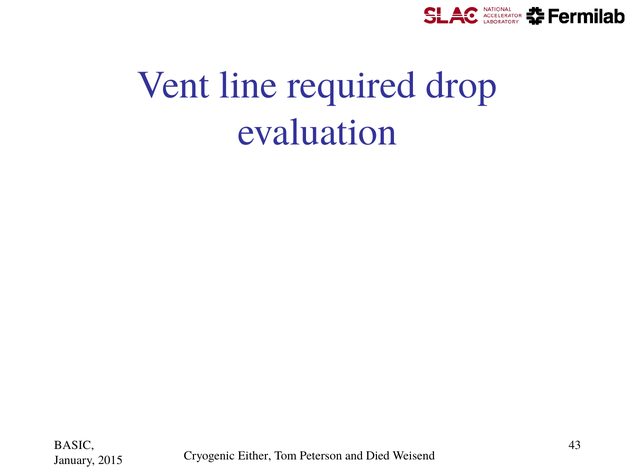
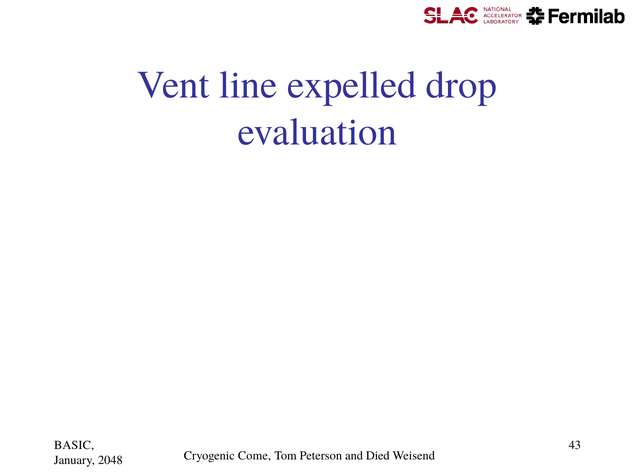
required: required -> expelled
2015: 2015 -> 2048
Either: Either -> Come
